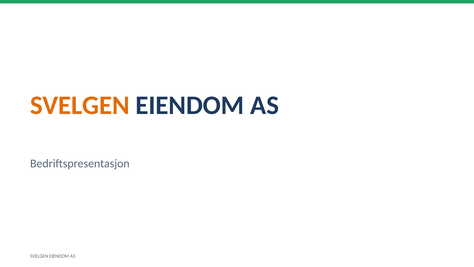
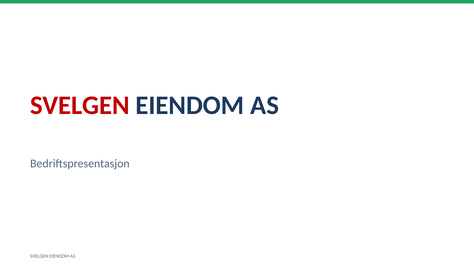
SVELGEN at (80, 105) colour: orange -> red
